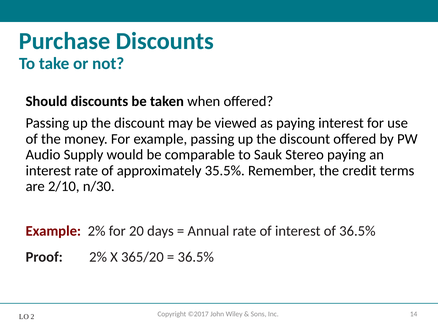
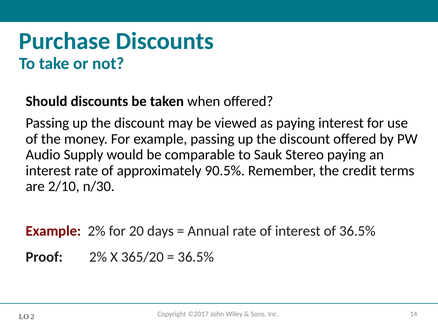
35.5%: 35.5% -> 90.5%
